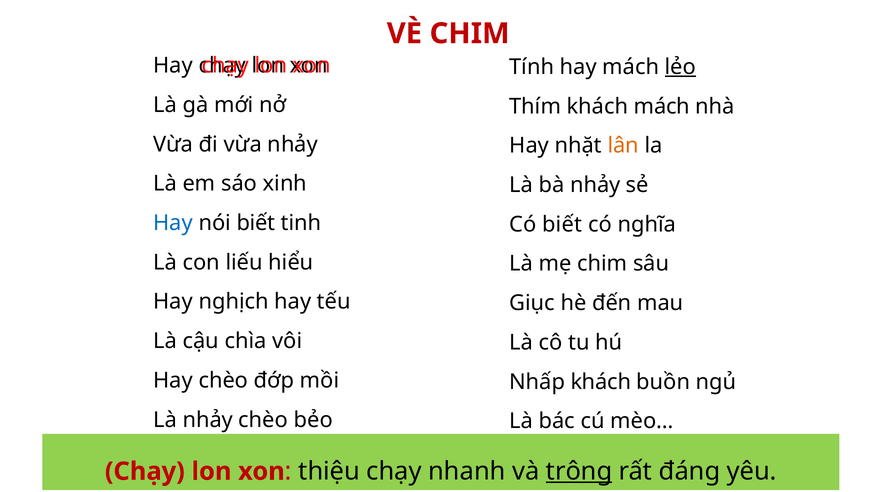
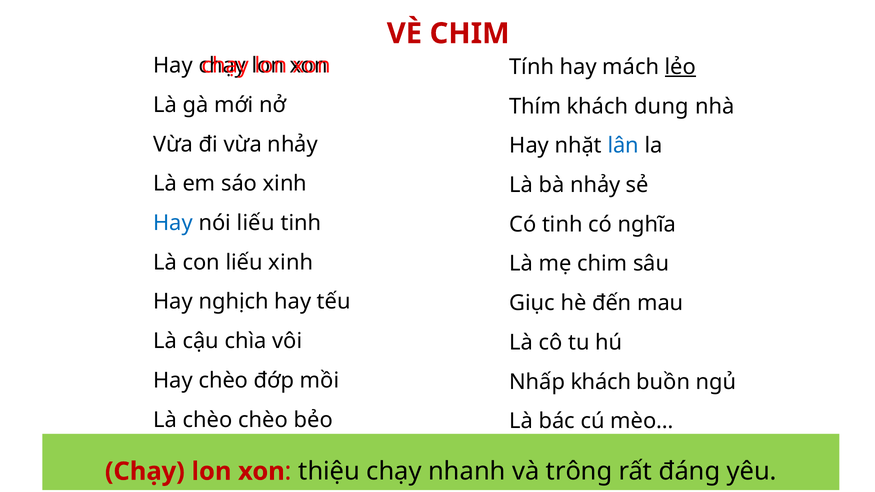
khách mách: mách -> dung
lân colour: orange -> blue
nói biết: biết -> liếu
Có biết: biết -> tinh
liếu hiểu: hiểu -> xinh
Là nhảy: nhảy -> chèo
trông underline: present -> none
